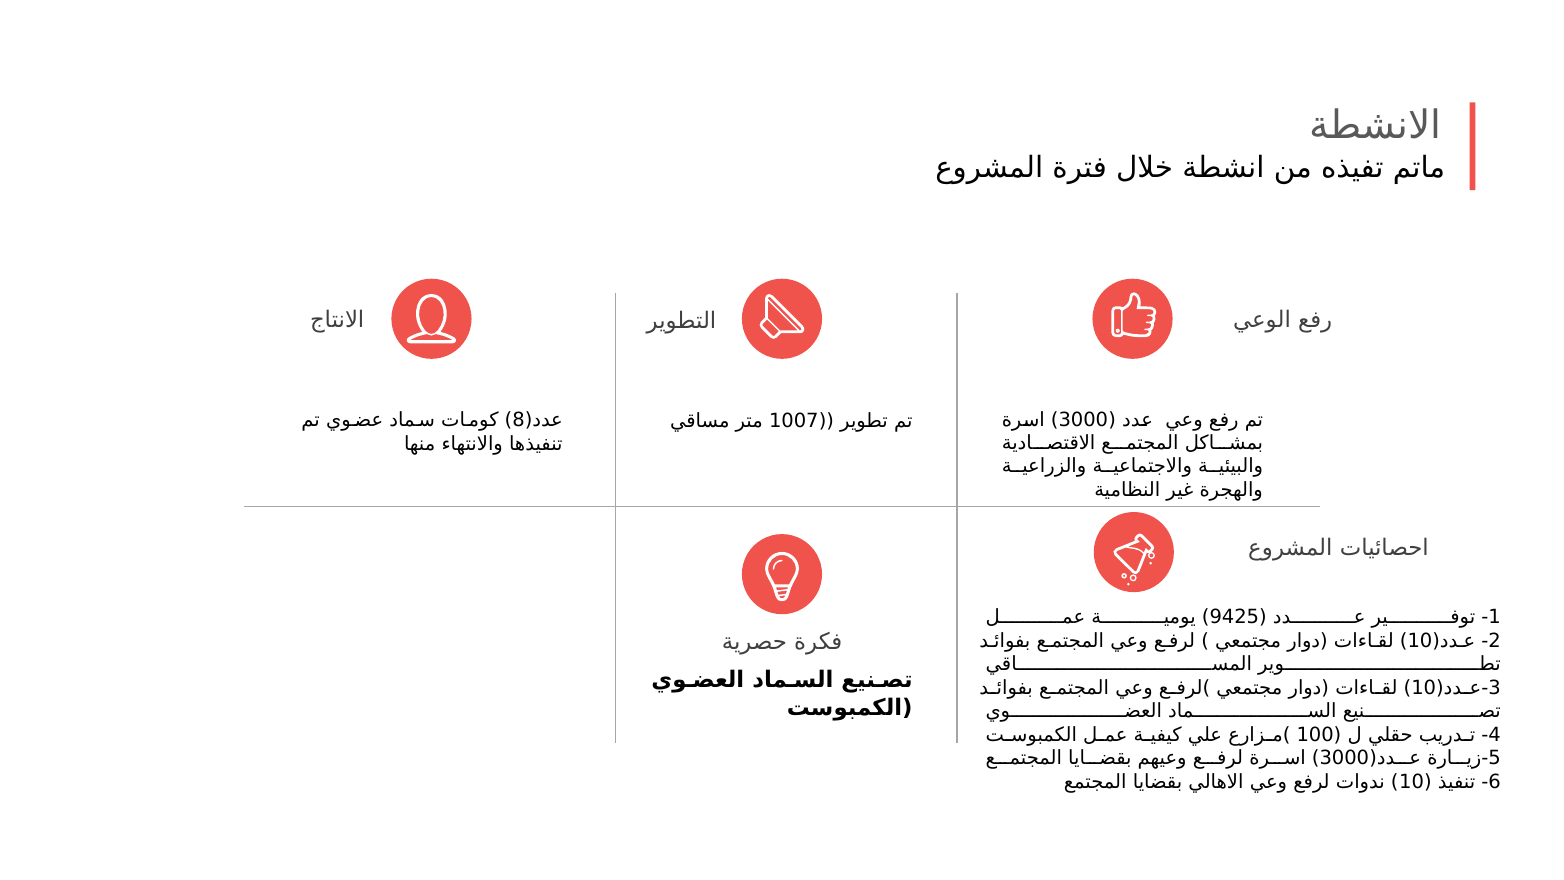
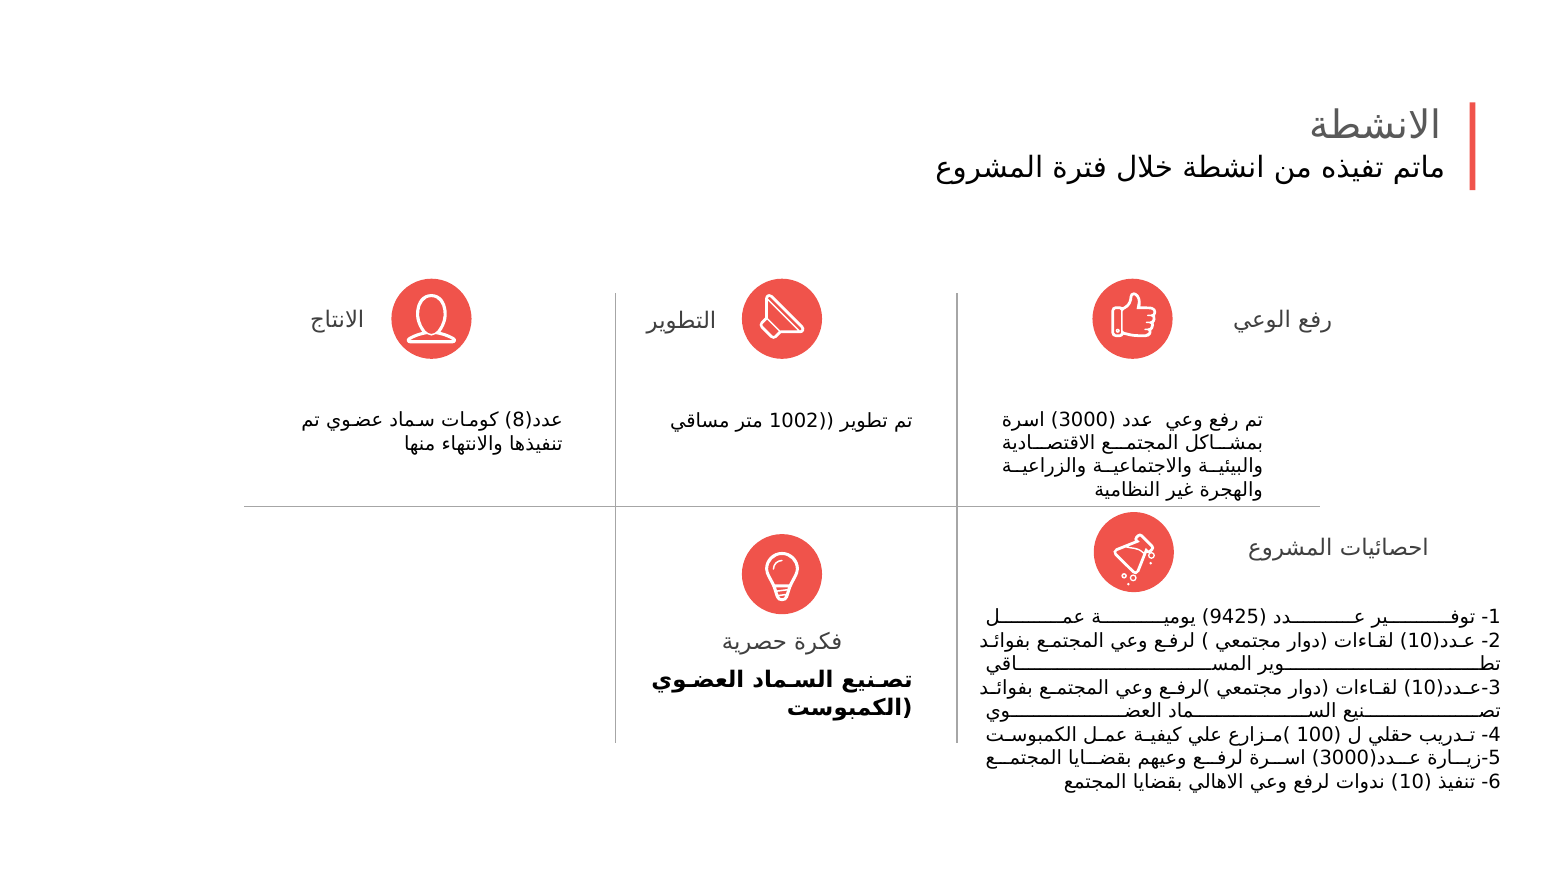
1007: 1007 -> 1002
